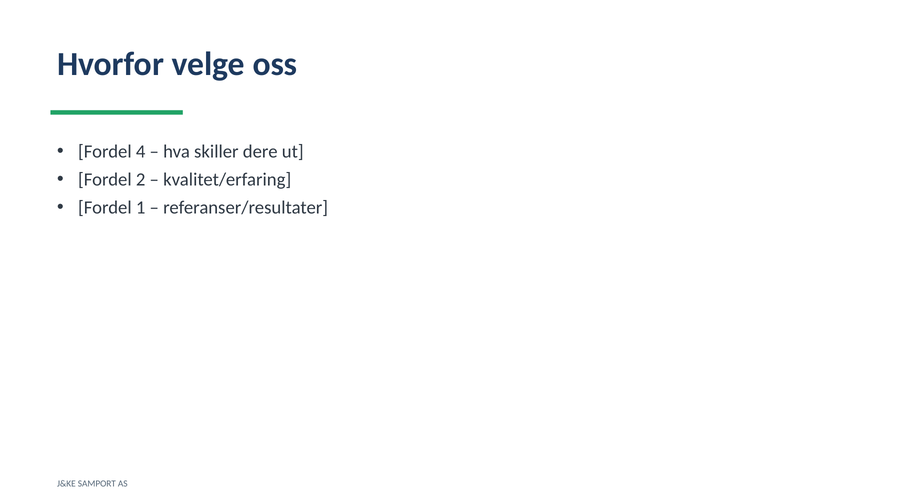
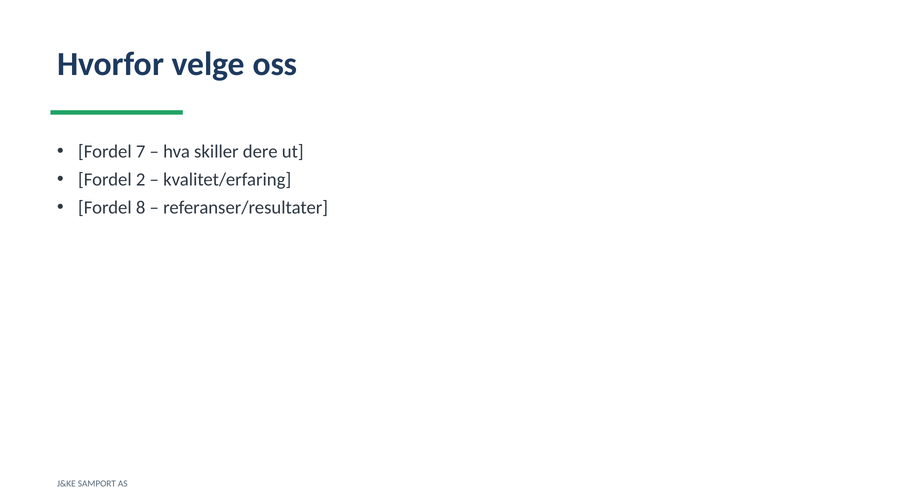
4: 4 -> 7
1: 1 -> 8
